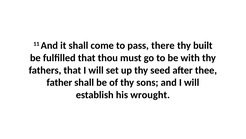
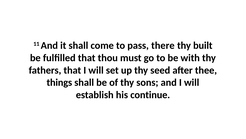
father: father -> things
wrought: wrought -> continue
